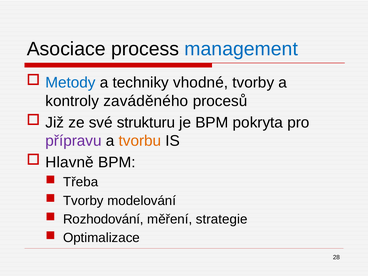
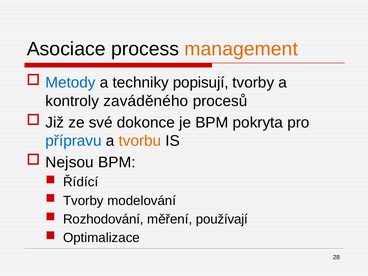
management colour: blue -> orange
vhodné: vhodné -> popisují
strukturu: strukturu -> dokonce
přípravu colour: purple -> blue
Hlavně: Hlavně -> Nejsou
Třeba: Třeba -> Řídící
strategie: strategie -> používají
